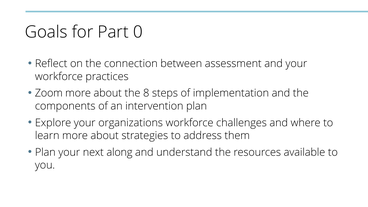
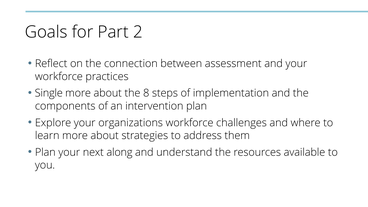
0: 0 -> 2
Zoom: Zoom -> Single
